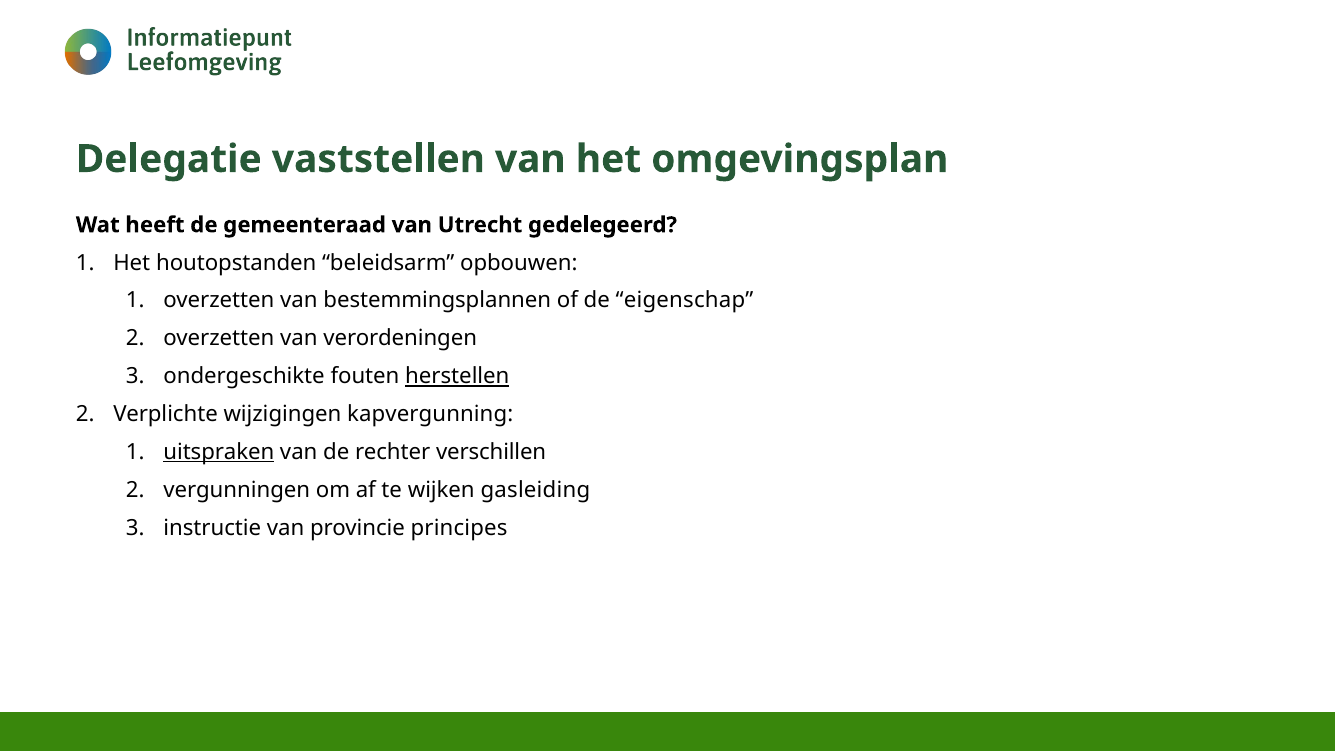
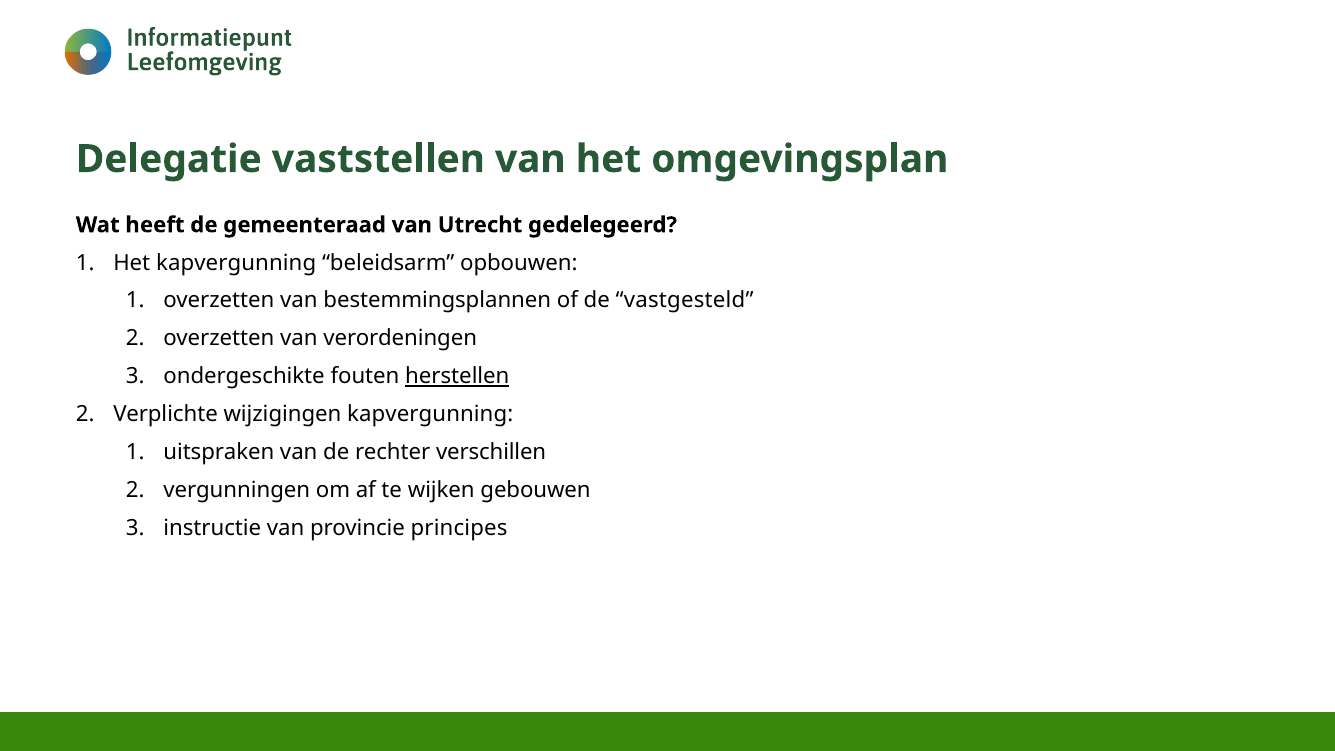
Het houtopstanden: houtopstanden -> kapvergunning
eigenschap: eigenschap -> vastgesteld
uitspraken underline: present -> none
gasleiding: gasleiding -> gebouwen
